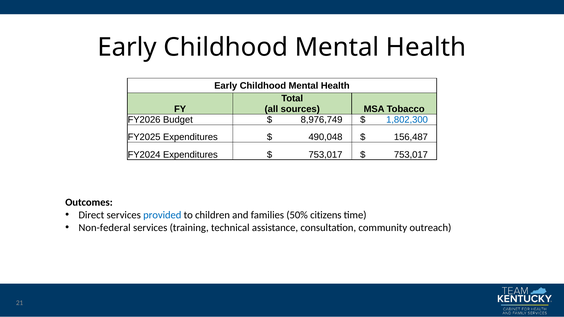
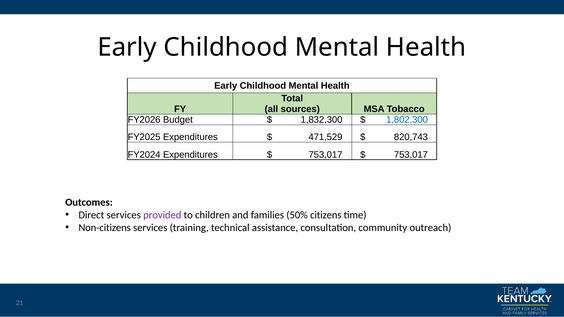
8,976,749: 8,976,749 -> 1,832,300
490,048: 490,048 -> 471,529
156,487: 156,487 -> 820,743
provided colour: blue -> purple
Non-federal: Non-federal -> Non-citizens
